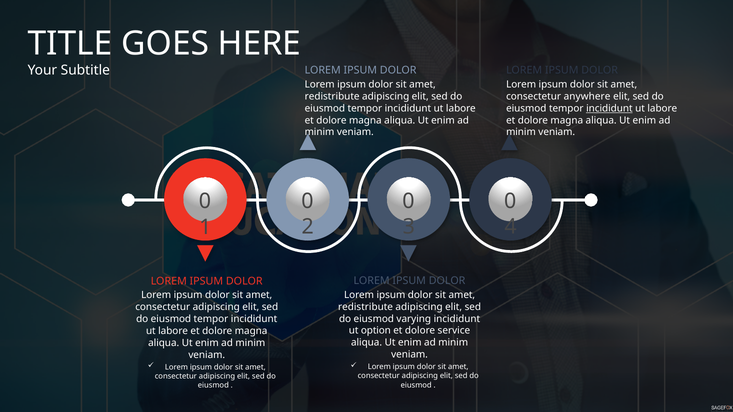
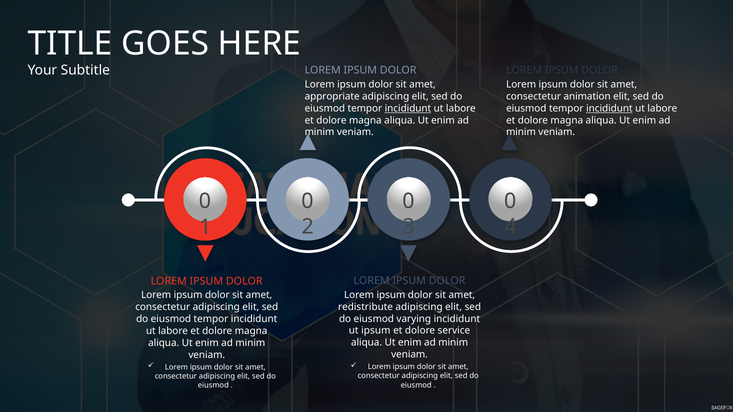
redistribute at (332, 96): redistribute -> appropriate
anywhere: anywhere -> animation
incididunt at (408, 108) underline: none -> present
ut option: option -> ipsum
